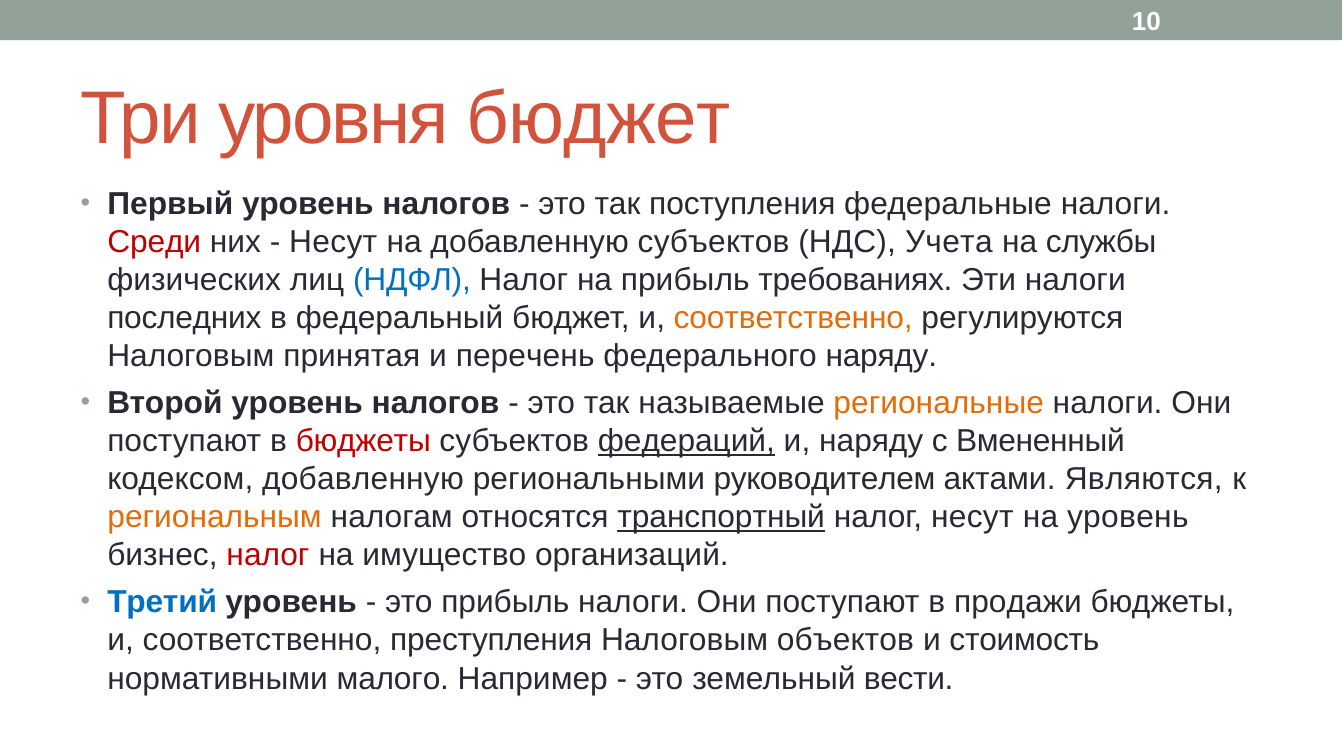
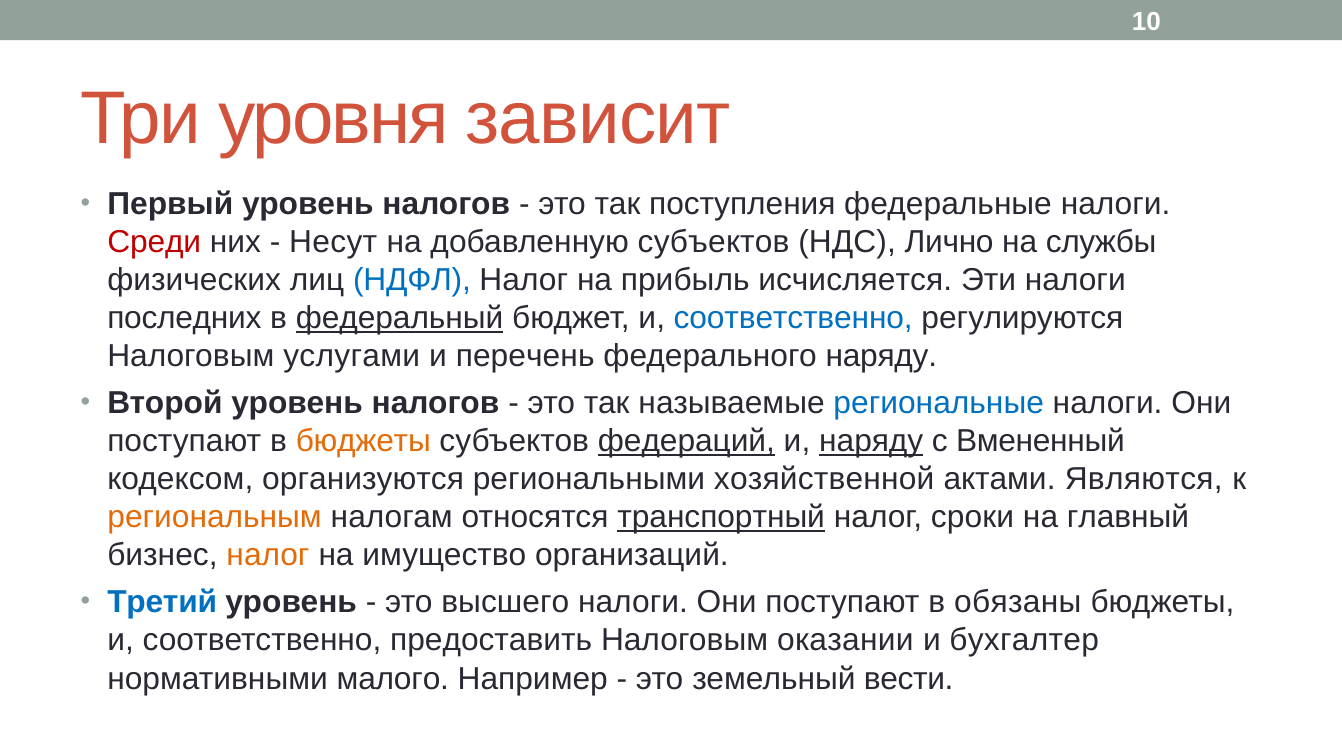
уровня бюджет: бюджет -> зависит
Учета: Учета -> Лично
требованиях: требованиях -> исчисляется
федеральный underline: none -> present
соответственно at (793, 318) colour: orange -> blue
принятая: принятая -> услугами
региональные colour: orange -> blue
бюджеты at (363, 441) colour: red -> orange
наряду at (871, 441) underline: none -> present
кодексом добавленную: добавленную -> организуются
руководителем: руководителем -> хозяйственной
налог несут: несут -> сроки
на уровень: уровень -> главный
налог at (268, 555) colour: red -> orange
это прибыль: прибыль -> высшего
продажи: продажи -> обязаны
преступления: преступления -> предоставить
объектов: объектов -> оказании
стоимость: стоимость -> бухгалтер
